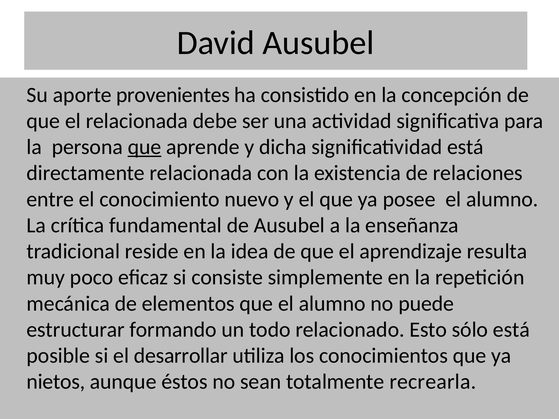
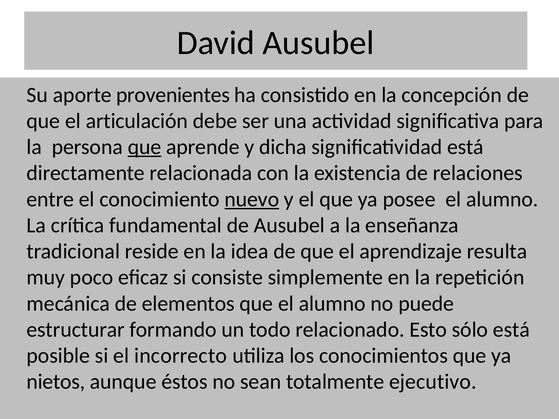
el relacionada: relacionada -> articulación
nuevo underline: none -> present
desarrollar: desarrollar -> incorrecto
recrearla: recrearla -> ejecutivo
